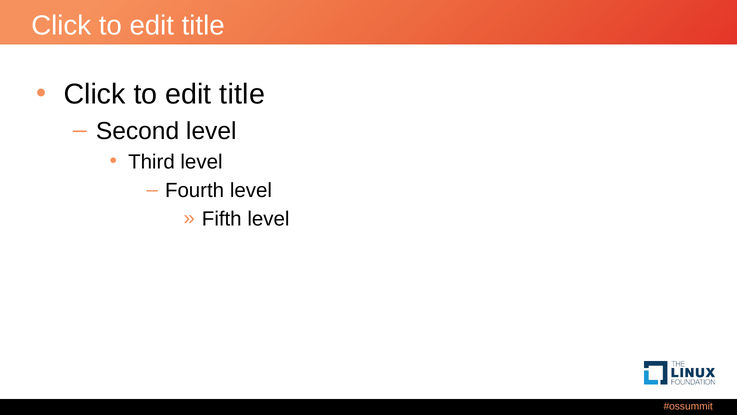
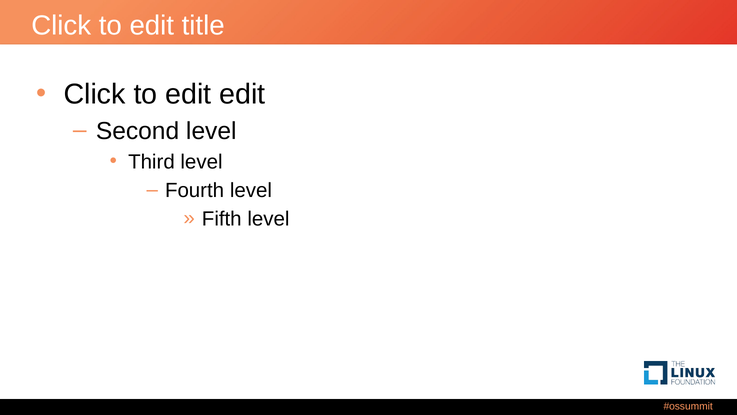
title at (242, 94): title -> edit
